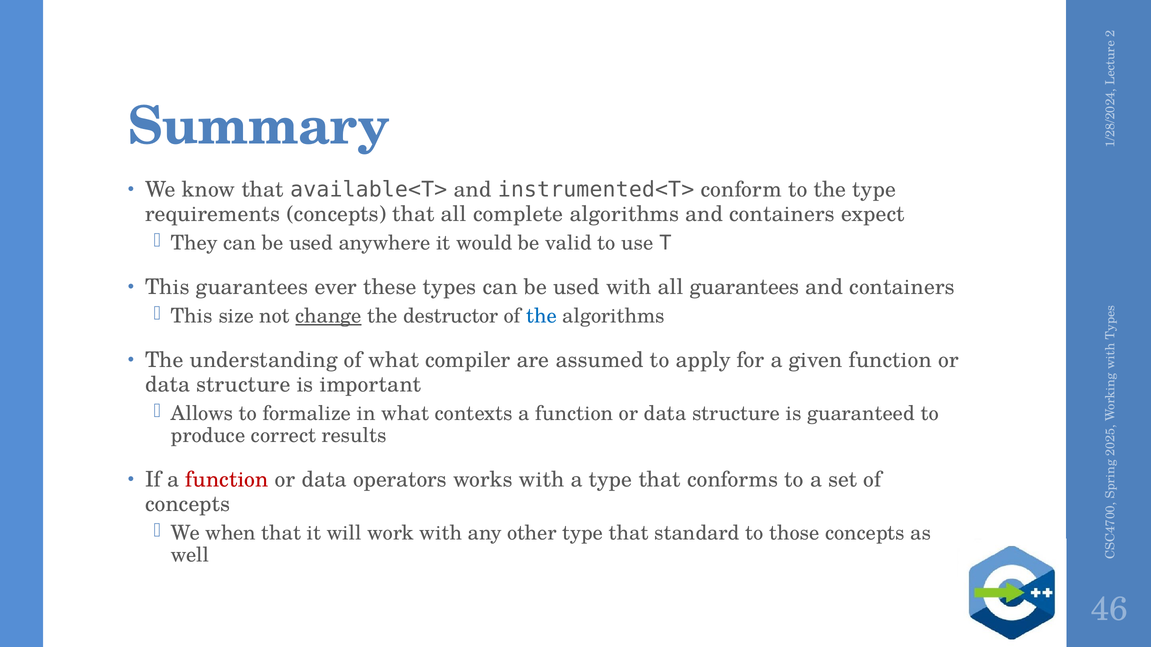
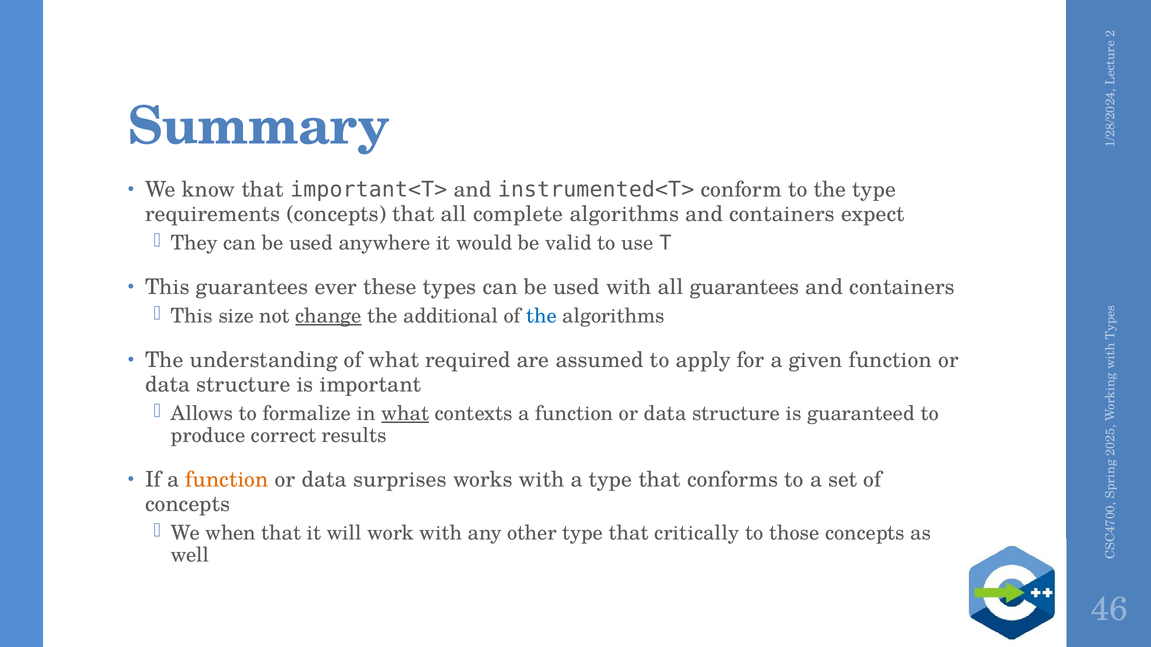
available<T>: available<T> -> important<T>
destructor: destructor -> additional
compiler: compiler -> required
what at (405, 414) underline: none -> present
function at (227, 480) colour: red -> orange
operators: operators -> surprises
standard: standard -> critically
